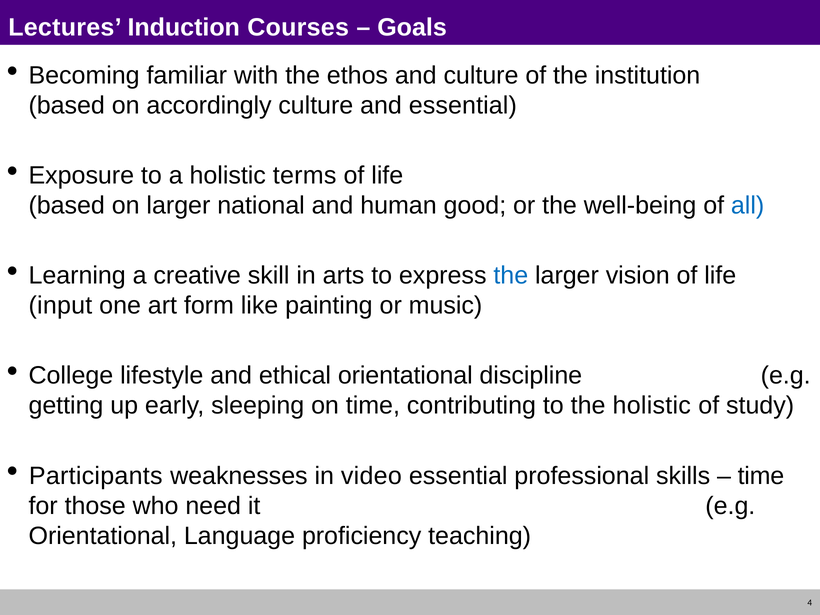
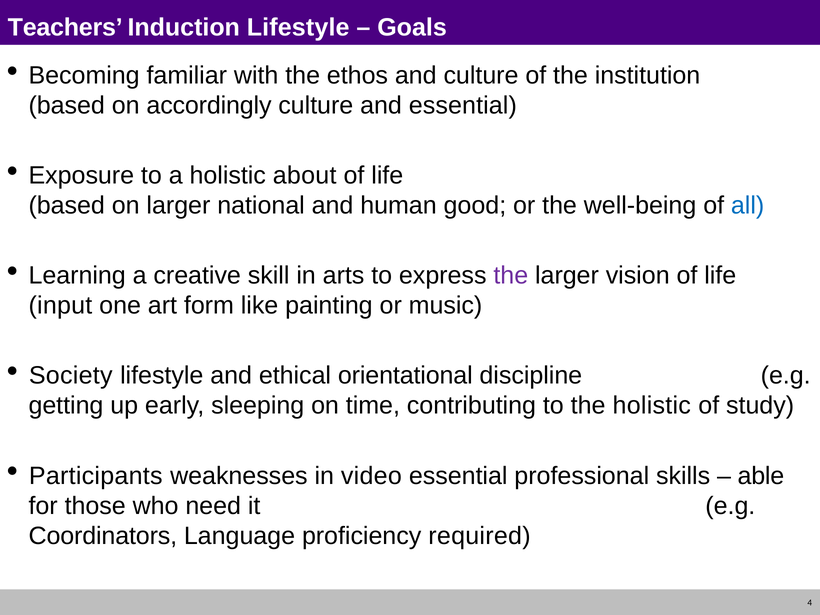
Lectures: Lectures -> Teachers
Induction Courses: Courses -> Lifestyle
terms: terms -> about
the at (511, 276) colour: blue -> purple
College: College -> Society
time at (761, 476): time -> able
Orientational at (103, 536): Orientational -> Coordinators
teaching: teaching -> required
